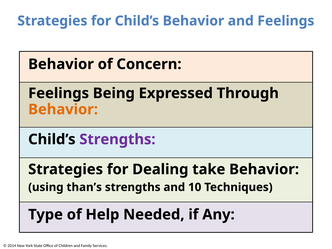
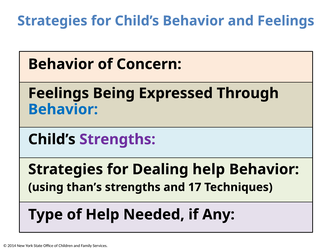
Behavior at (63, 109) colour: orange -> blue
Dealing take: take -> help
10: 10 -> 17
